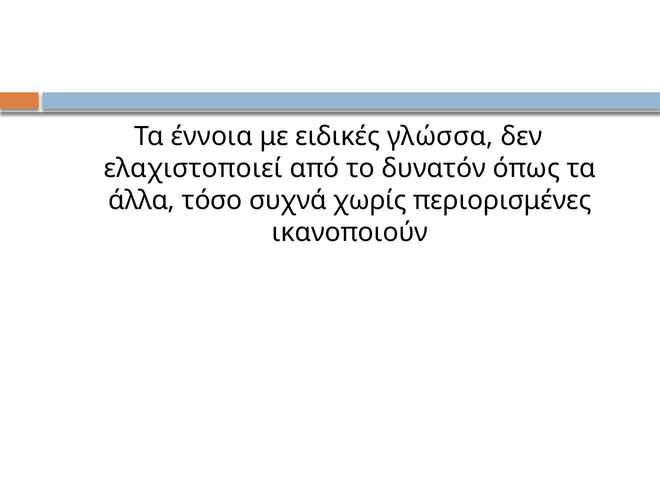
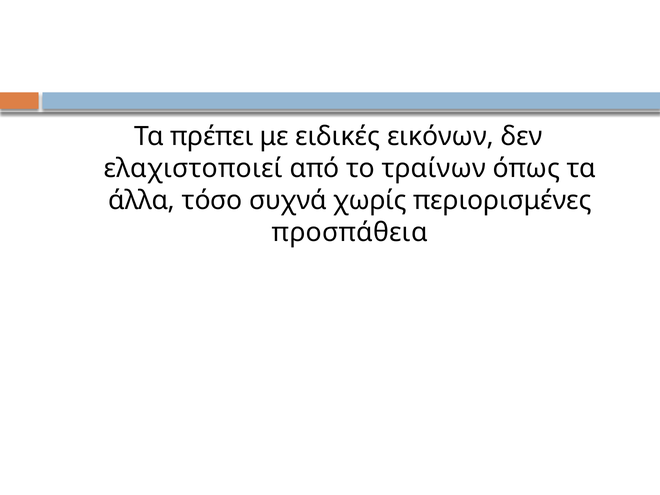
έννοια: έννοια -> πρέπει
γλώσσα: γλώσσα -> εικόνων
δυνατόν: δυνατόν -> τραίνων
ικανοποιούν: ικανοποιούν -> προσπάθεια
